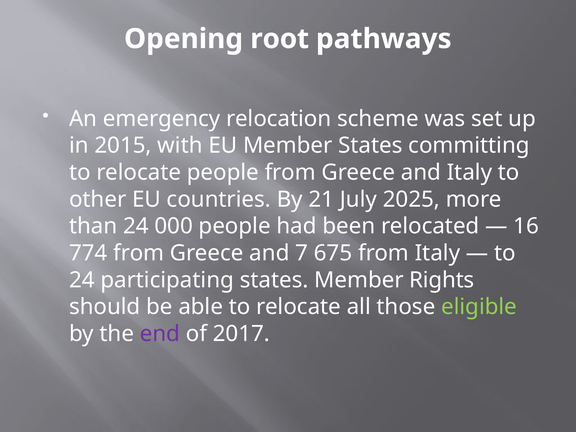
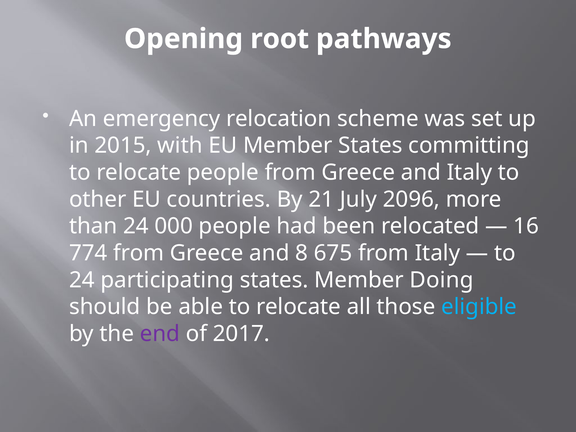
2025: 2025 -> 2096
7: 7 -> 8
Rights: Rights -> Doing
eligible colour: light green -> light blue
